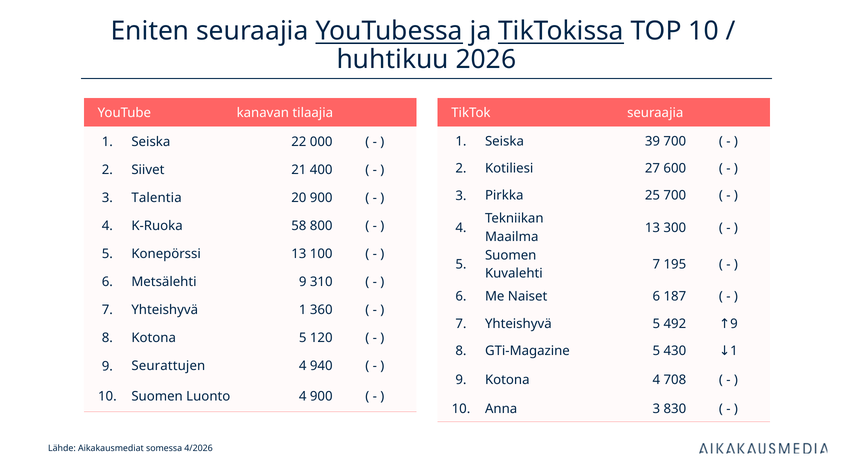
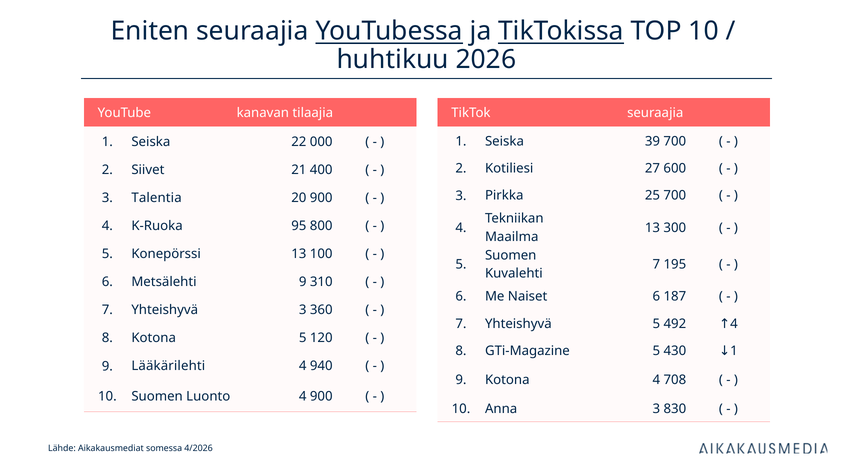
58: 58 -> 95
Yhteishyvä 1: 1 -> 3
9 at (734, 324): 9 -> 4
Seurattujen: Seurattujen -> Lääkärilehti
